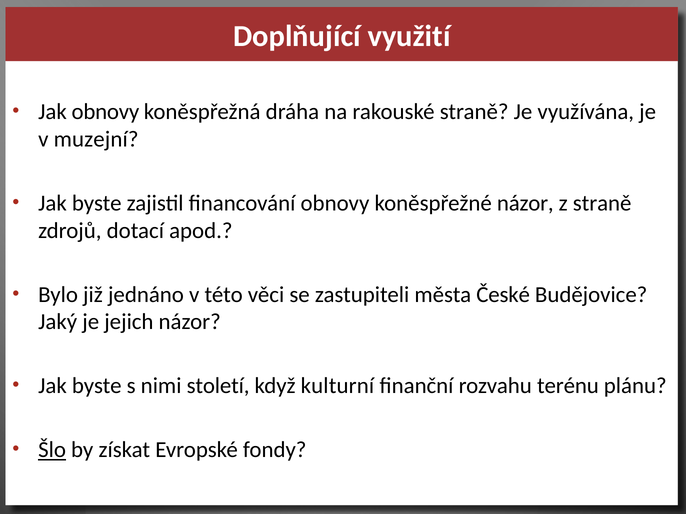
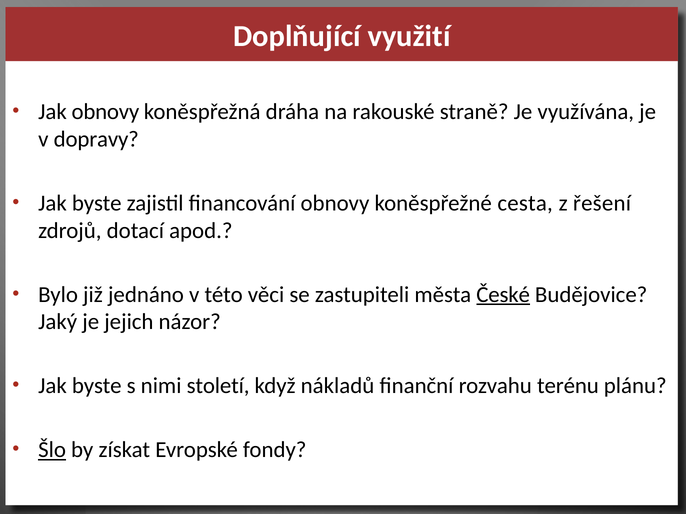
muzejní: muzejní -> dopravy
koněspřežné názor: názor -> cesta
z straně: straně -> řešení
České underline: none -> present
kulturní: kulturní -> nákladů
